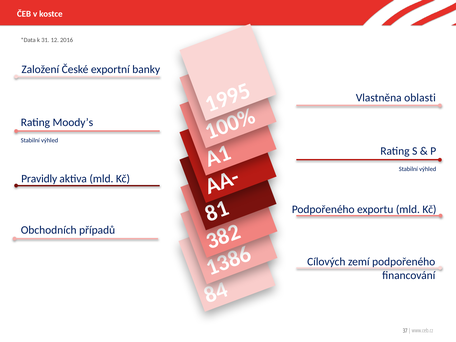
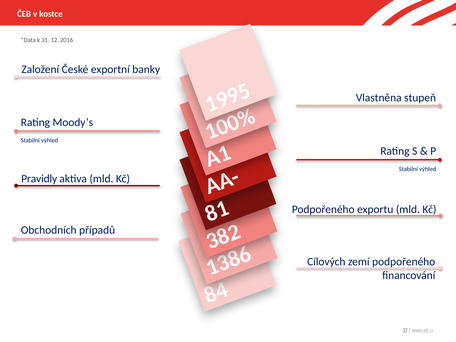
oblasti: oblasti -> stupeň
